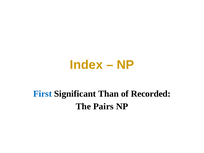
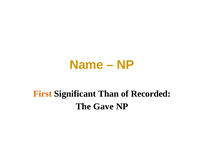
Index: Index -> Name
First colour: blue -> orange
Pairs: Pairs -> Gave
